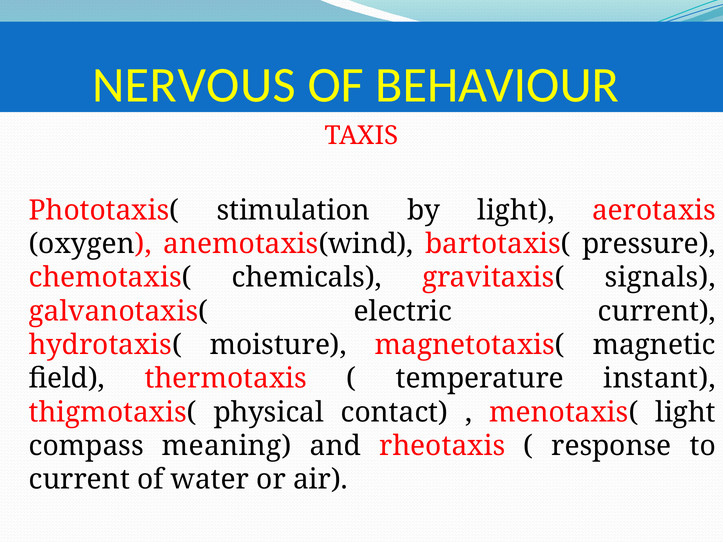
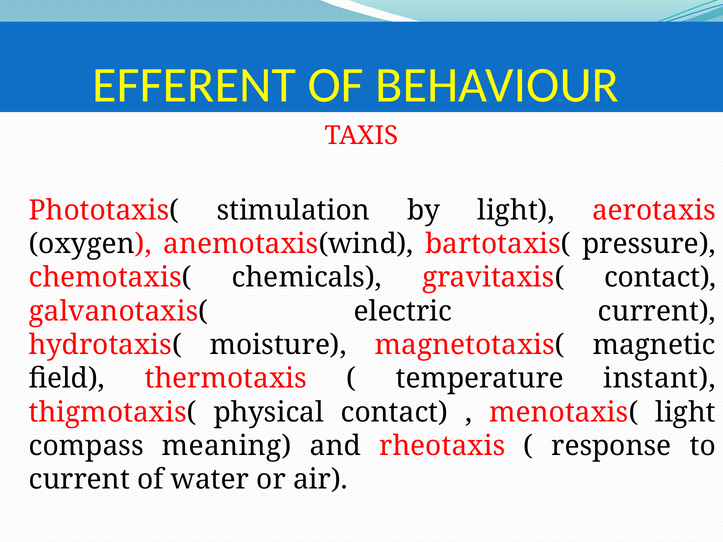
NERVOUS: NERVOUS -> EFFERENT
gravitaxis( signals: signals -> contact
